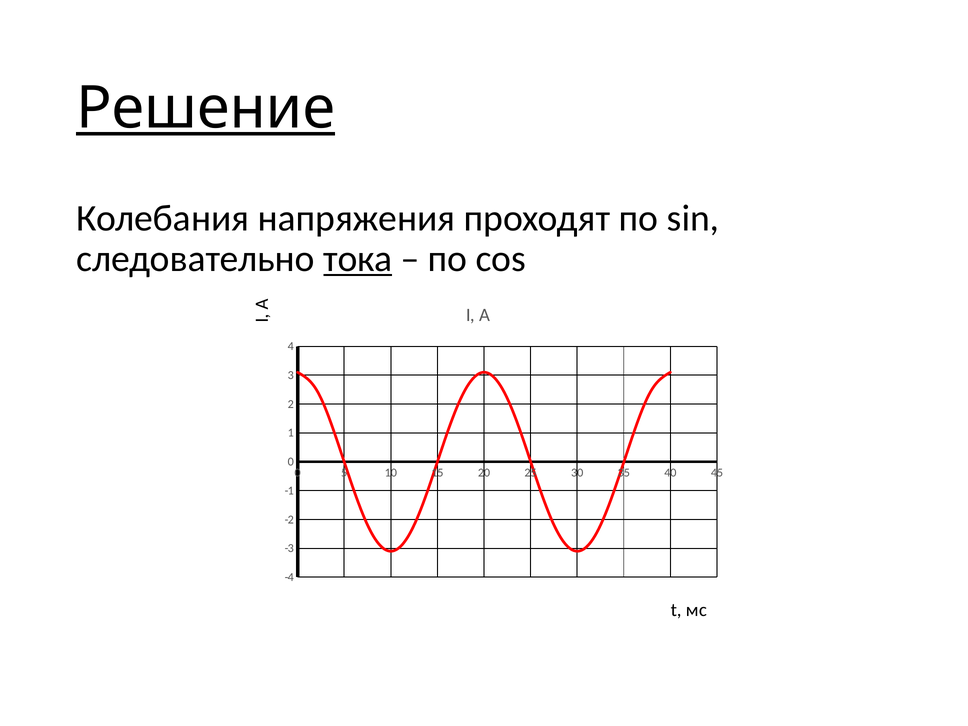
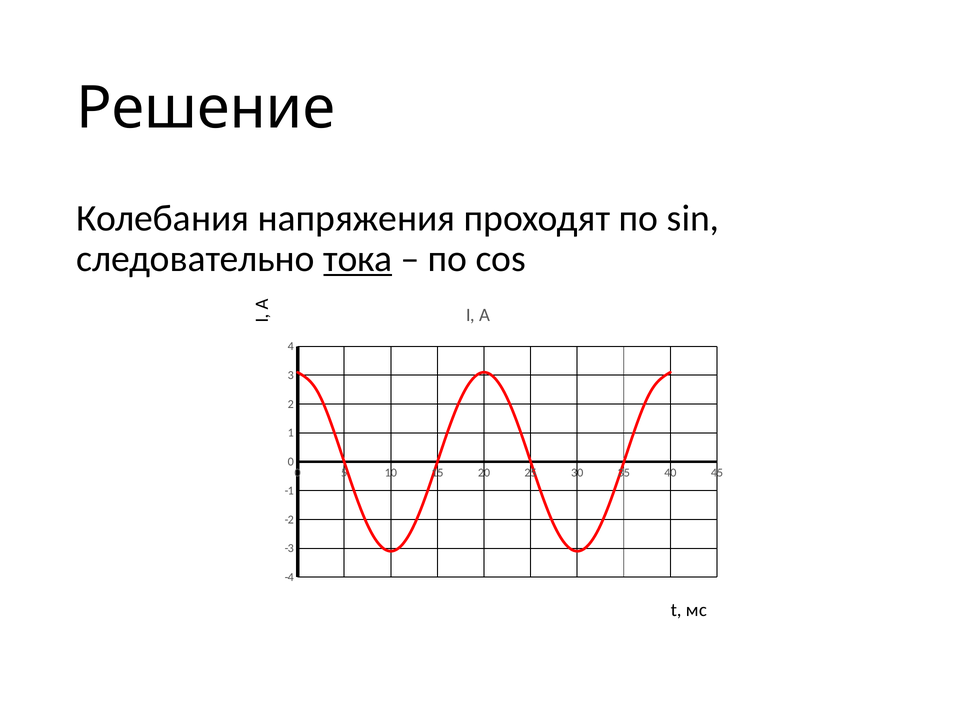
Решение underline: present -> none
